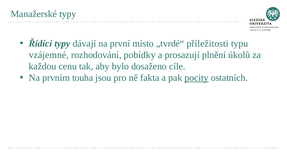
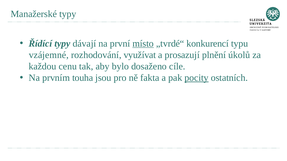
místo underline: none -> present
příležitosti: příležitosti -> konkurencí
pobídky: pobídky -> využívat
